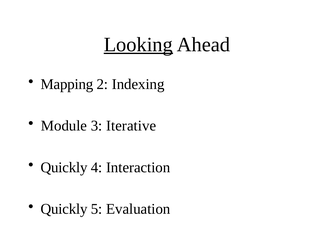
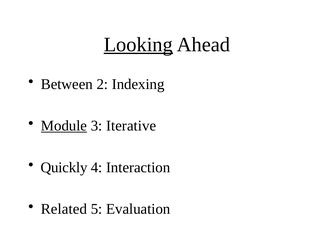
Mapping: Mapping -> Between
Module underline: none -> present
Quickly at (64, 209): Quickly -> Related
